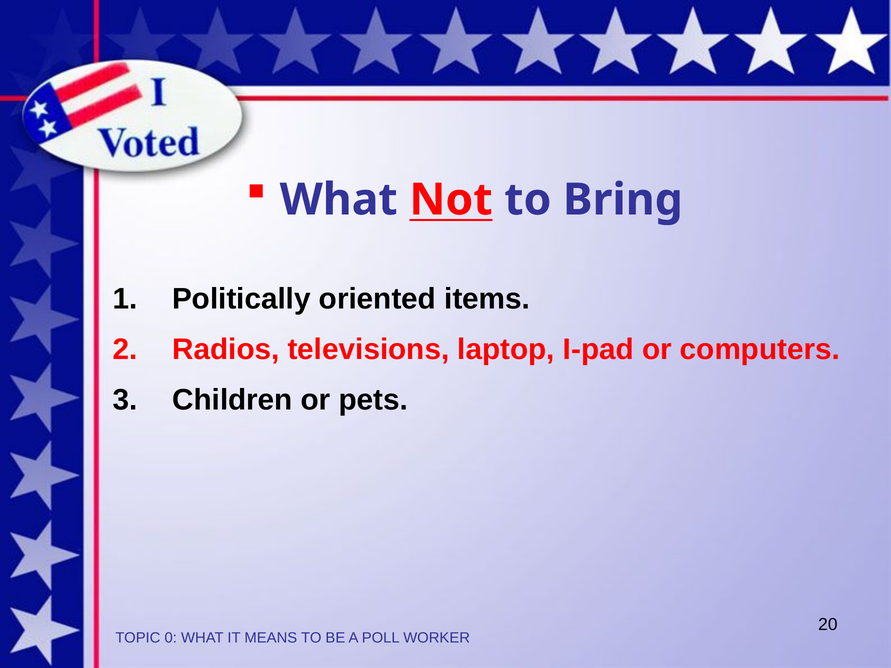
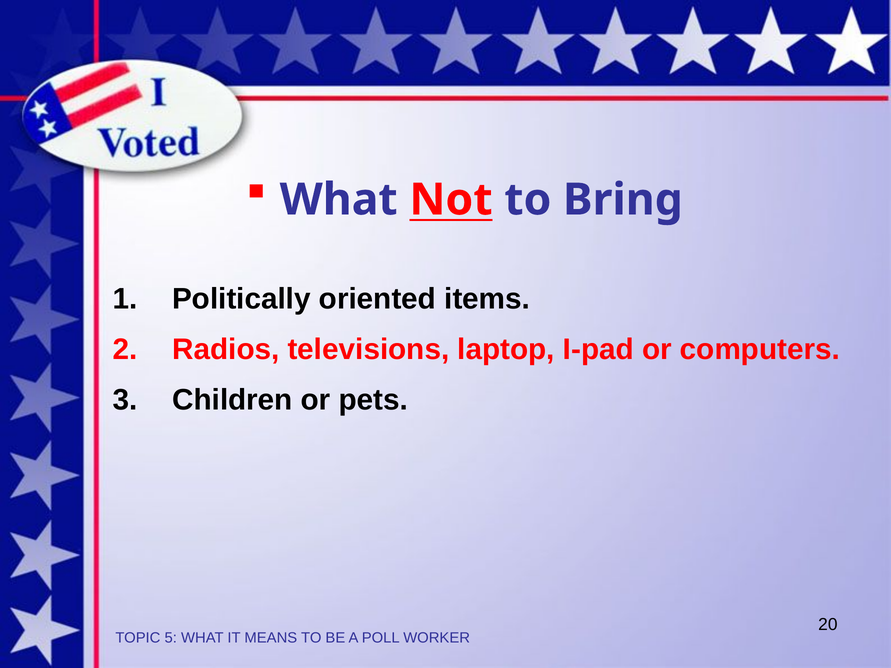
0: 0 -> 5
